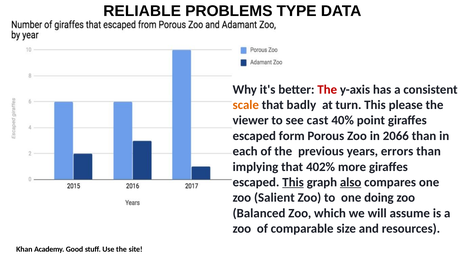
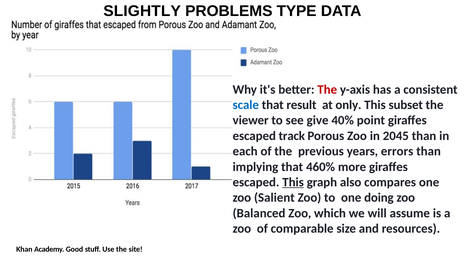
RELIABLE: RELIABLE -> SLIGHTLY
scale colour: orange -> blue
badly: badly -> result
turn: turn -> only
please: please -> subset
cast: cast -> give
form: form -> track
2066: 2066 -> 2045
402%: 402% -> 460%
also underline: present -> none
